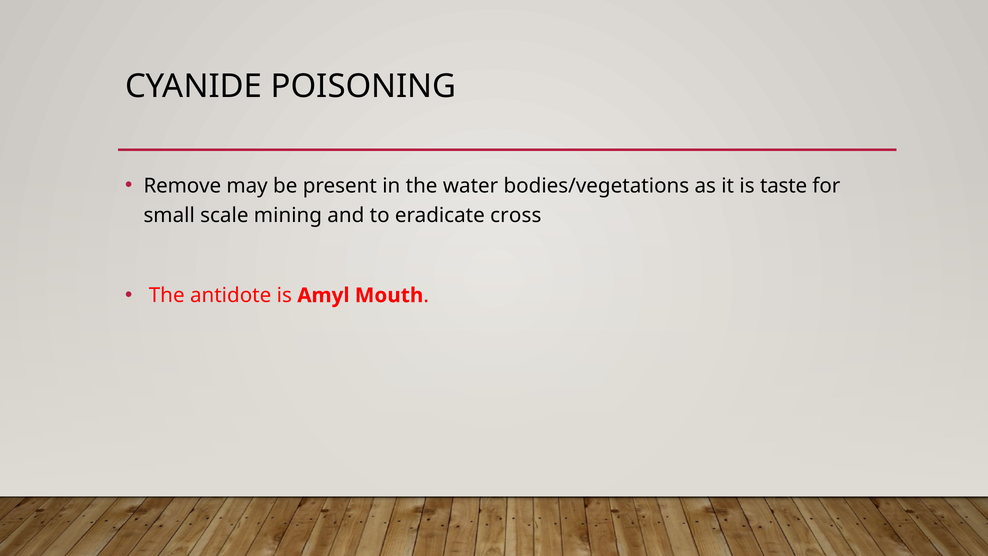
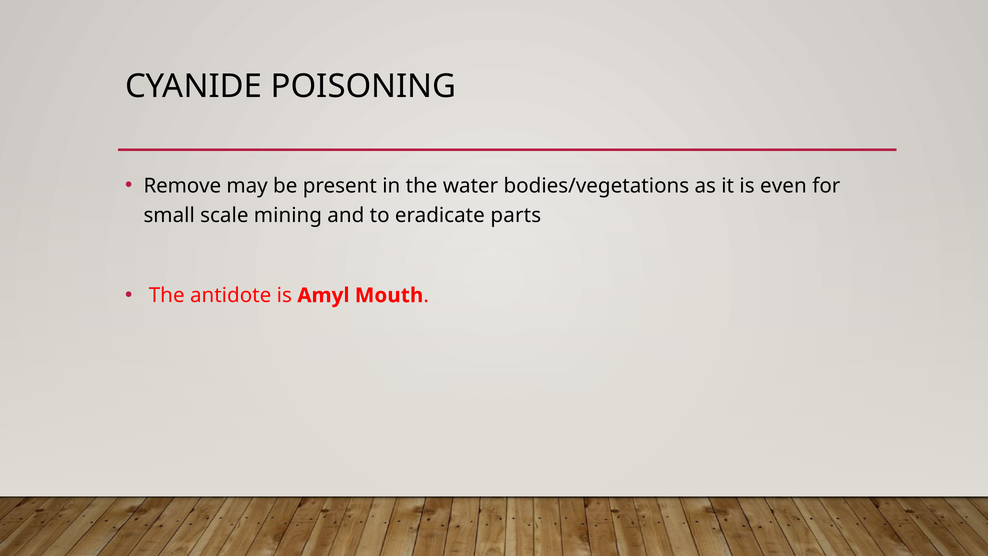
taste: taste -> even
cross: cross -> parts
